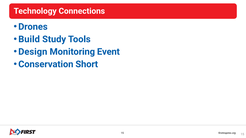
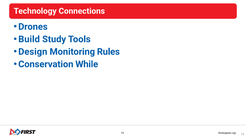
Event: Event -> Rules
Short: Short -> While
